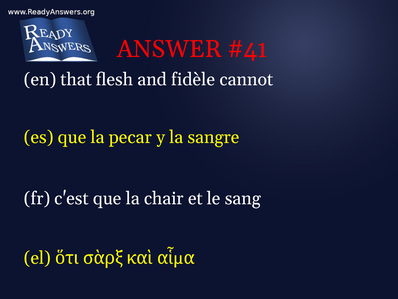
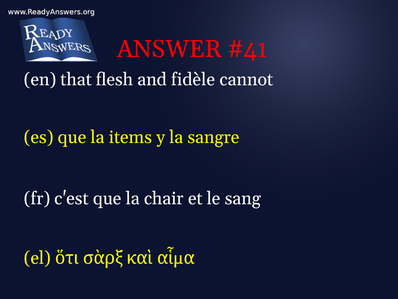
pecar: pecar -> items
